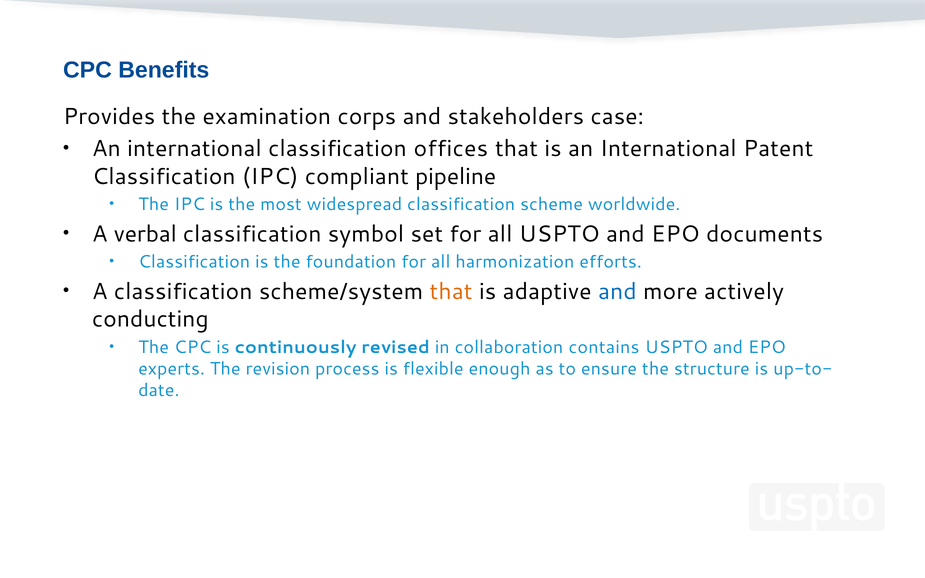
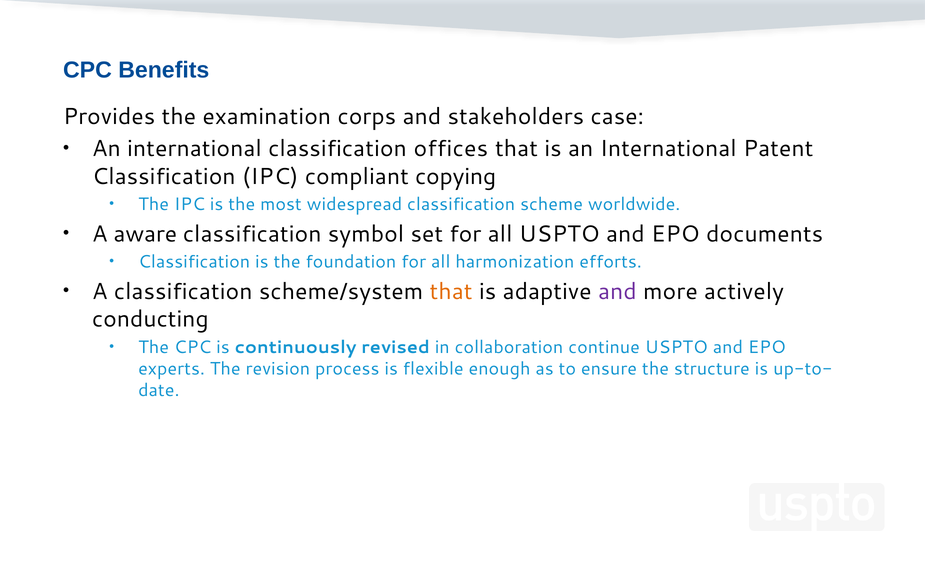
pipeline: pipeline -> copying
verbal: verbal -> aware
and at (617, 292) colour: blue -> purple
contains: contains -> continue
